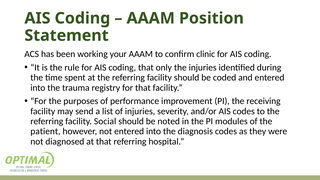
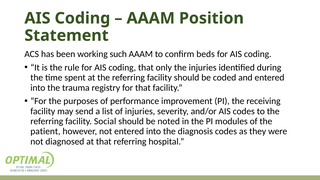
your: your -> such
clinic: clinic -> beds
